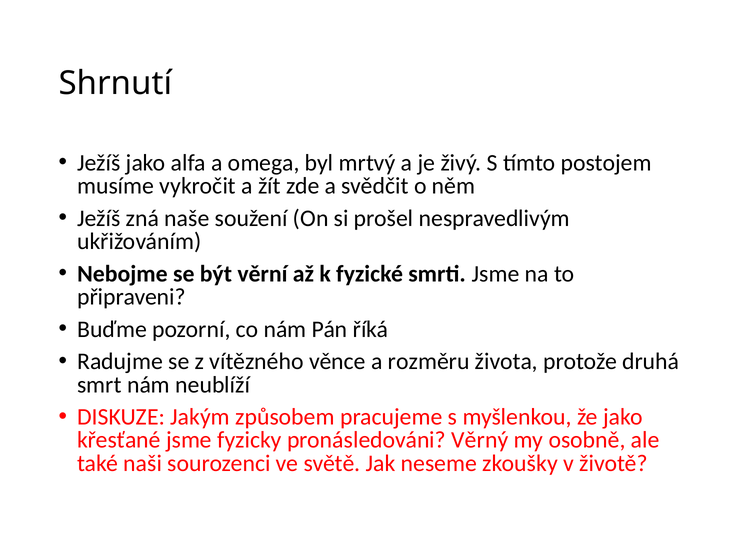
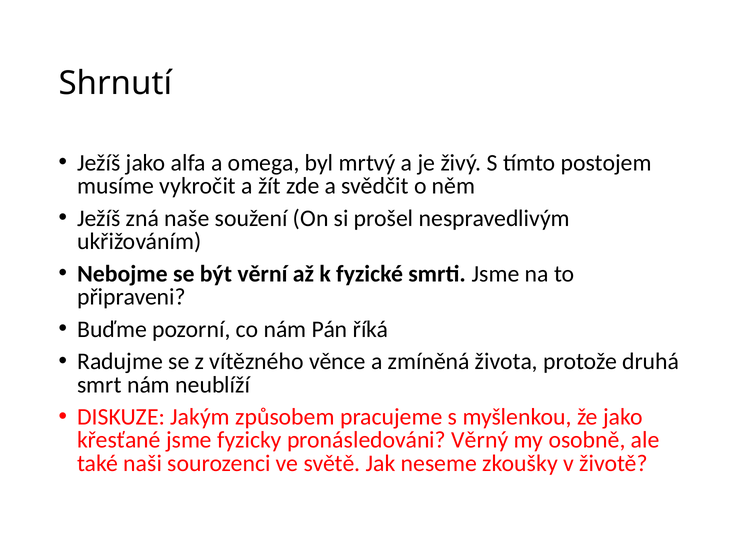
rozměru: rozměru -> zmíněná
